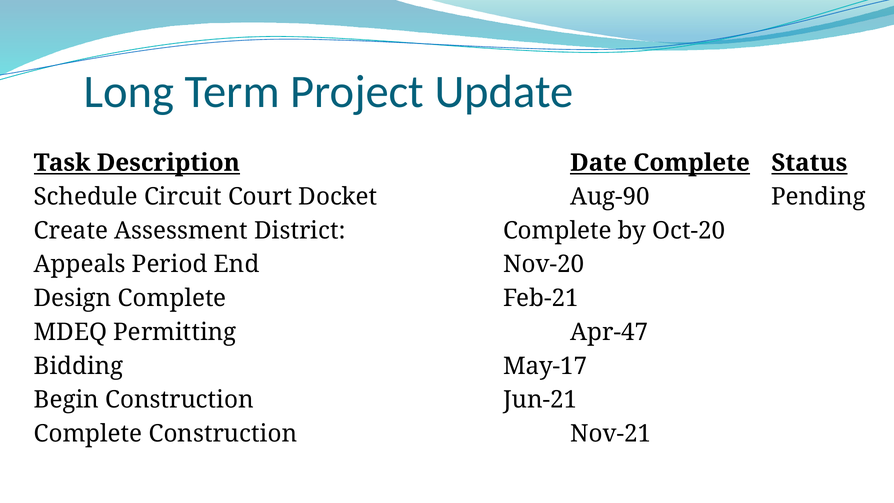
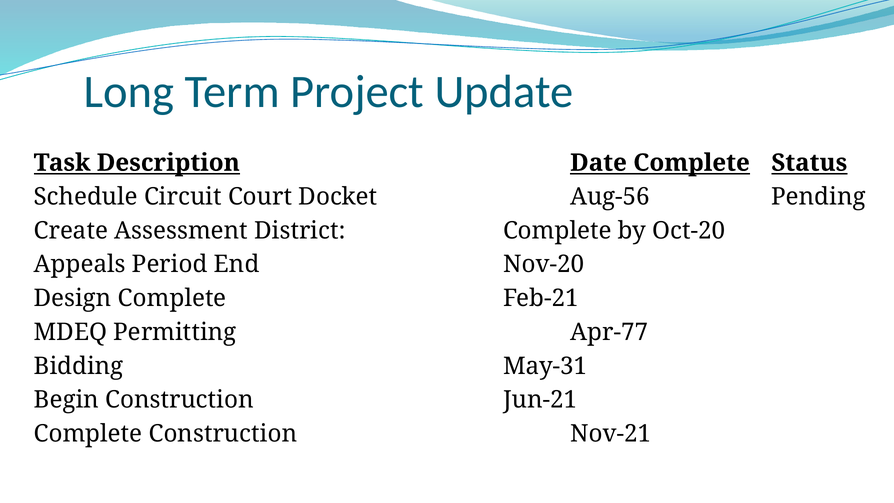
Aug-90: Aug-90 -> Aug-56
Apr-47: Apr-47 -> Apr-77
May-17: May-17 -> May-31
